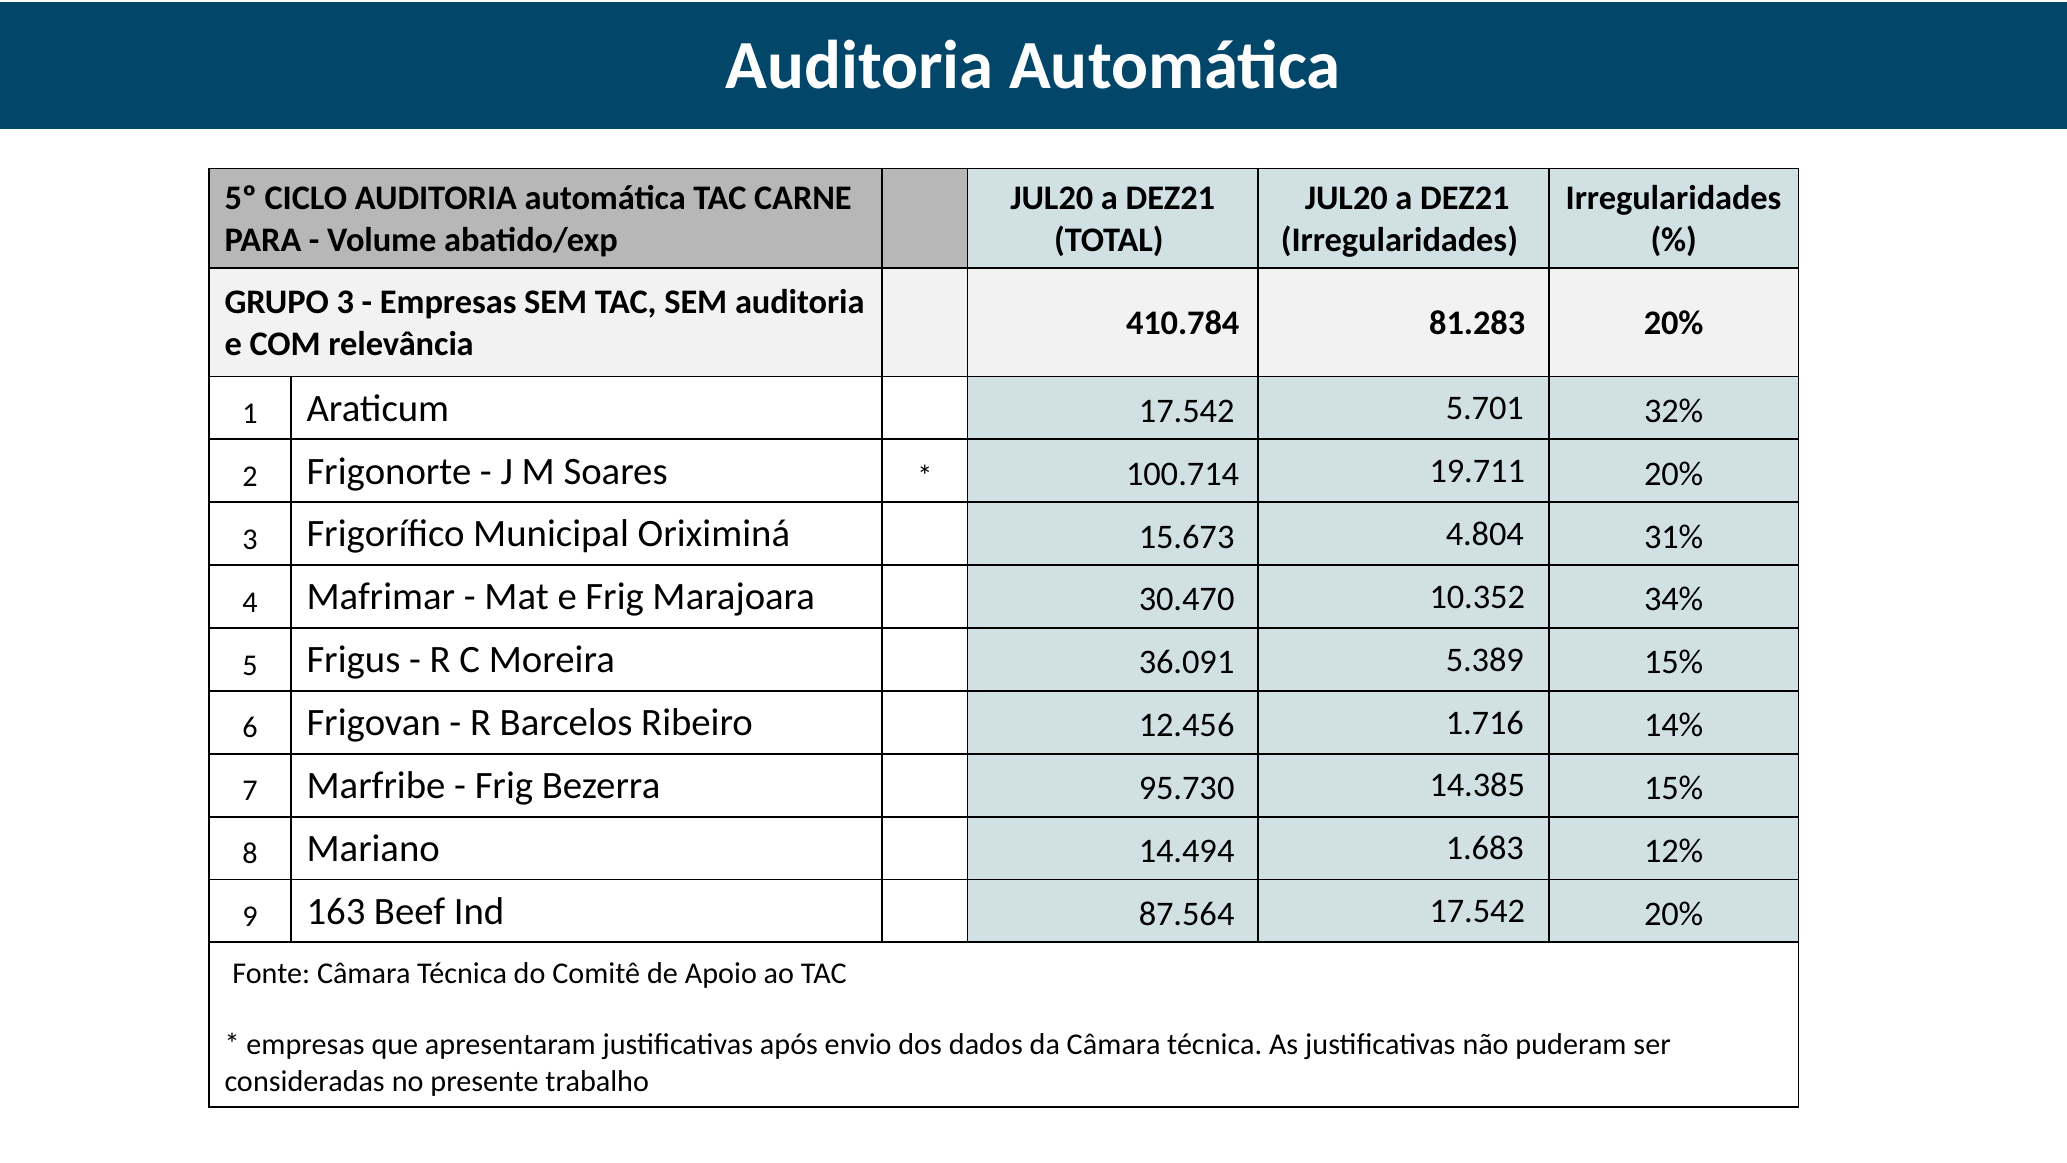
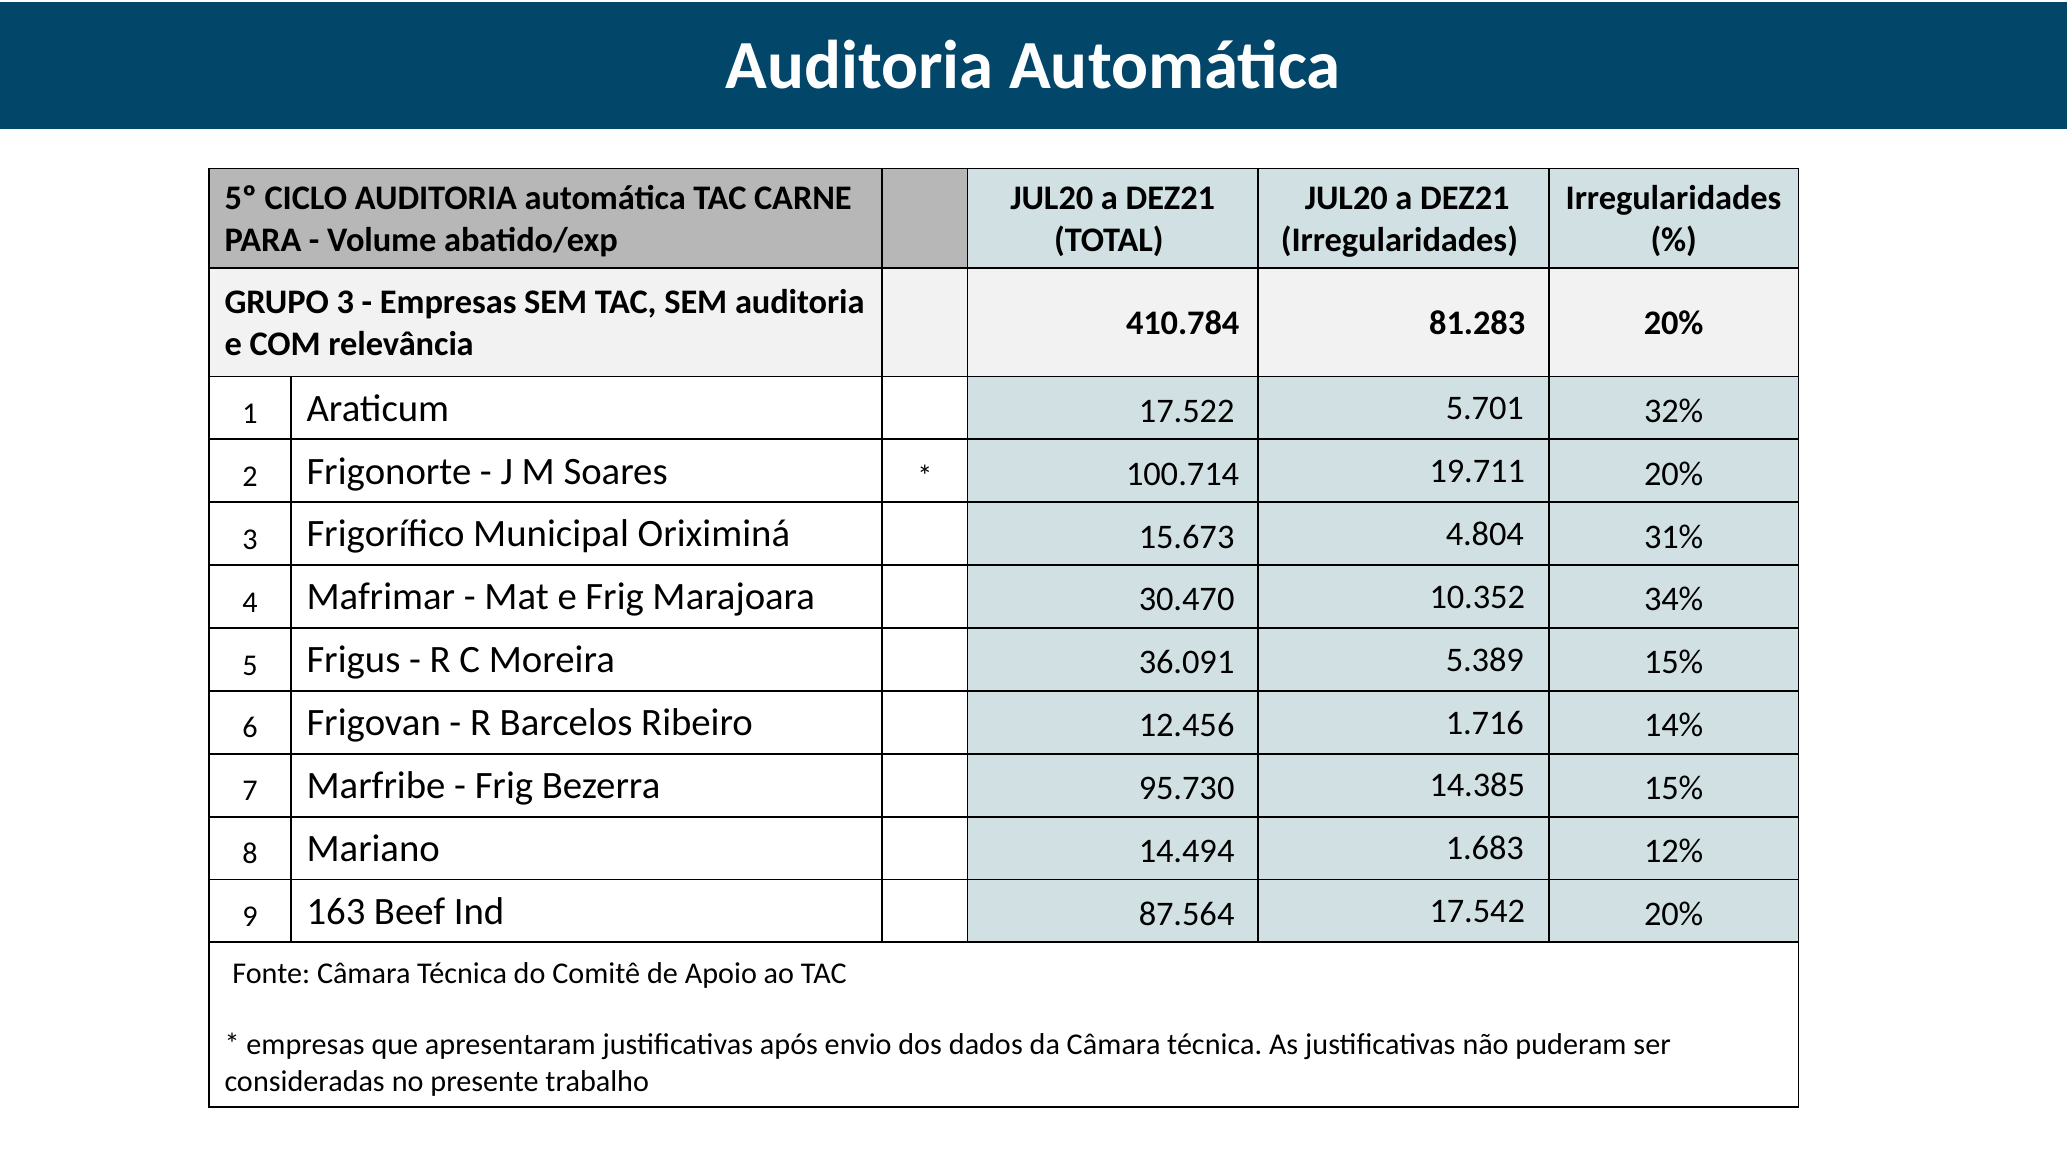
Araticum 17.542: 17.542 -> 17.522
